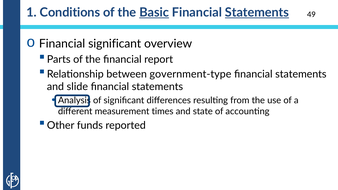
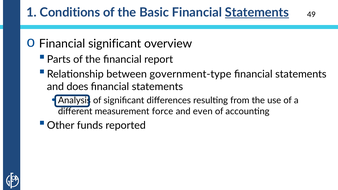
Basic underline: present -> none
slide: slide -> does
times: times -> force
state: state -> even
